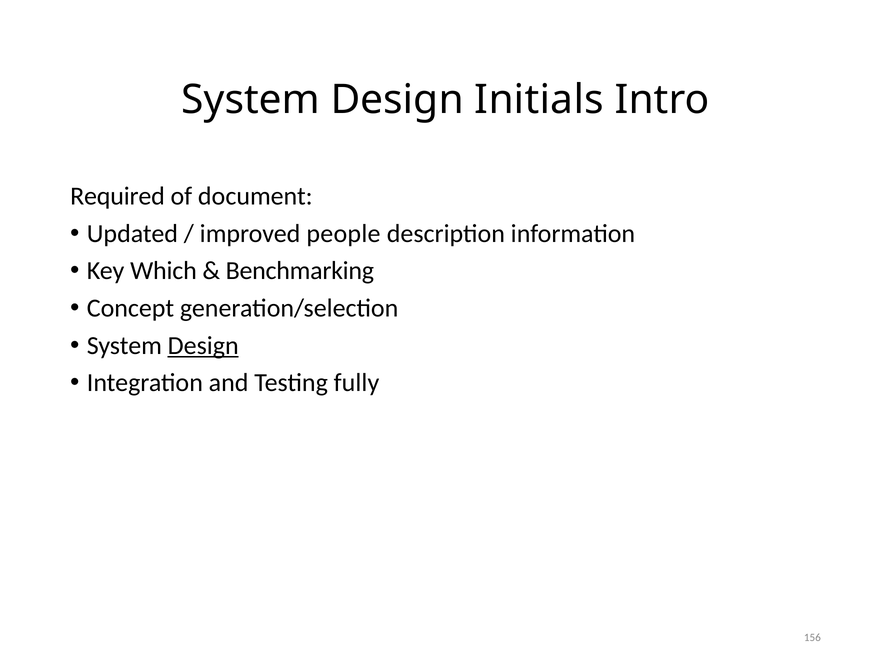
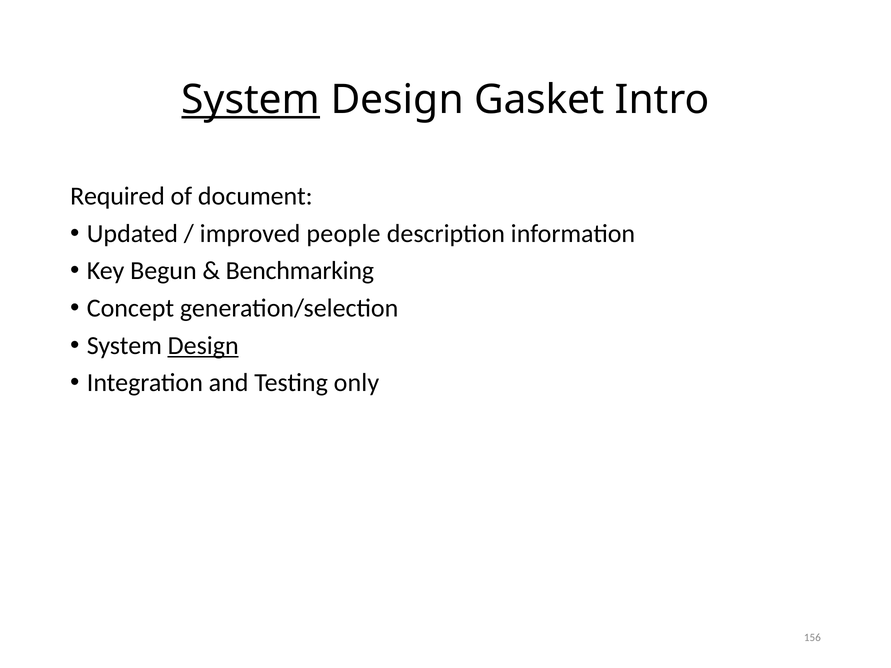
System at (251, 100) underline: none -> present
Initials: Initials -> Gasket
Which: Which -> Begun
fully: fully -> only
